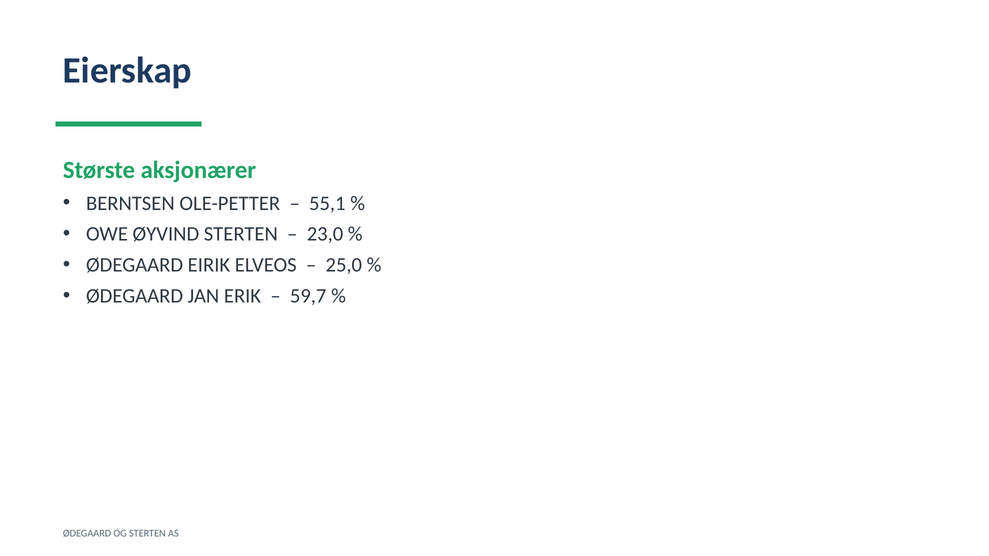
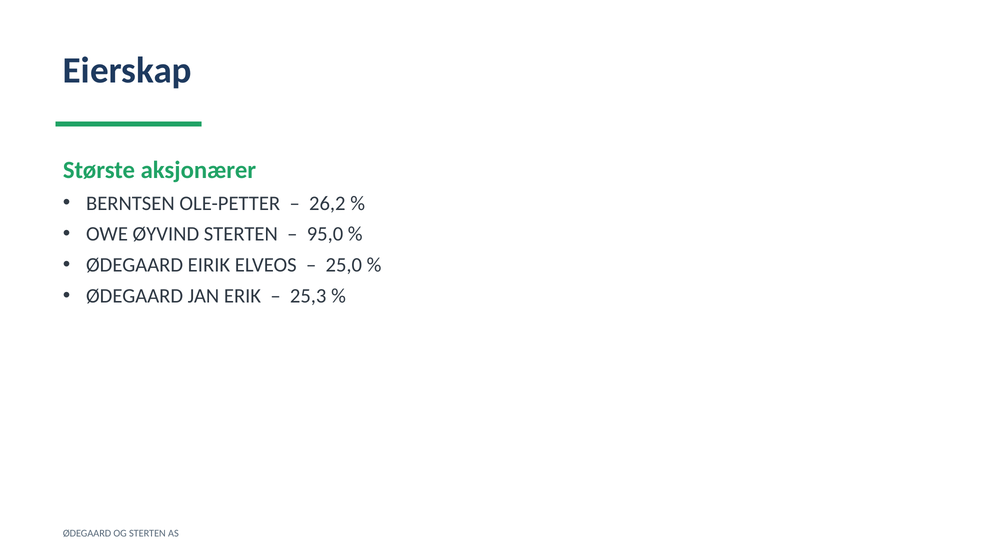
55,1: 55,1 -> 26,2
23,0: 23,0 -> 95,0
59,7: 59,7 -> 25,3
